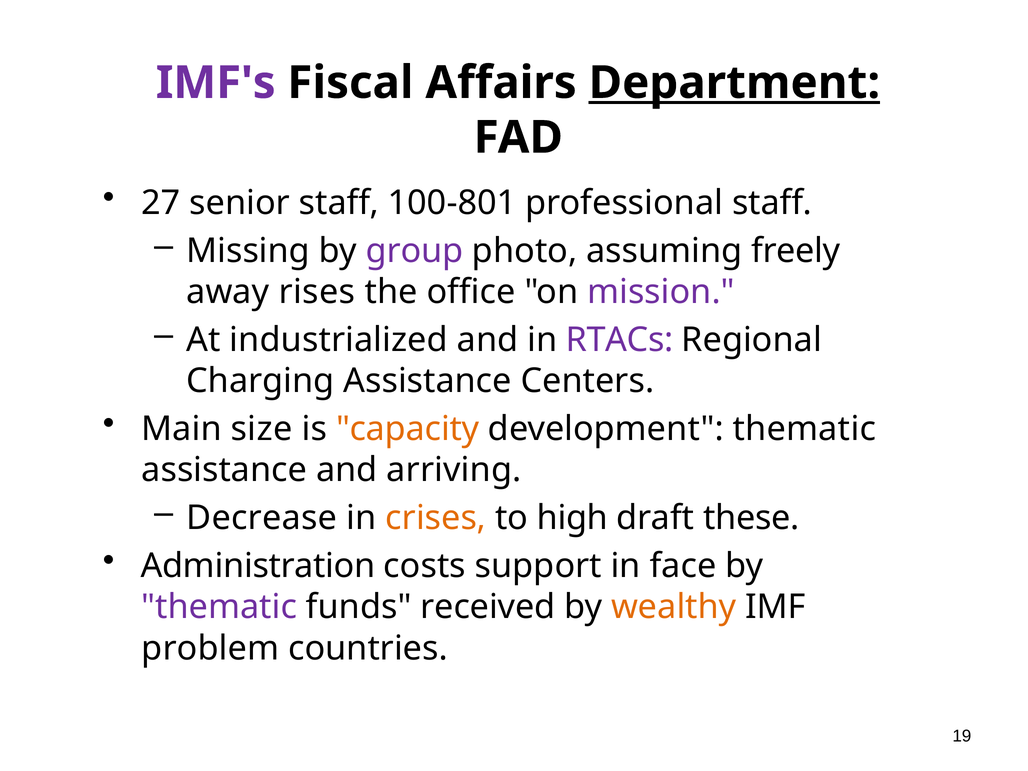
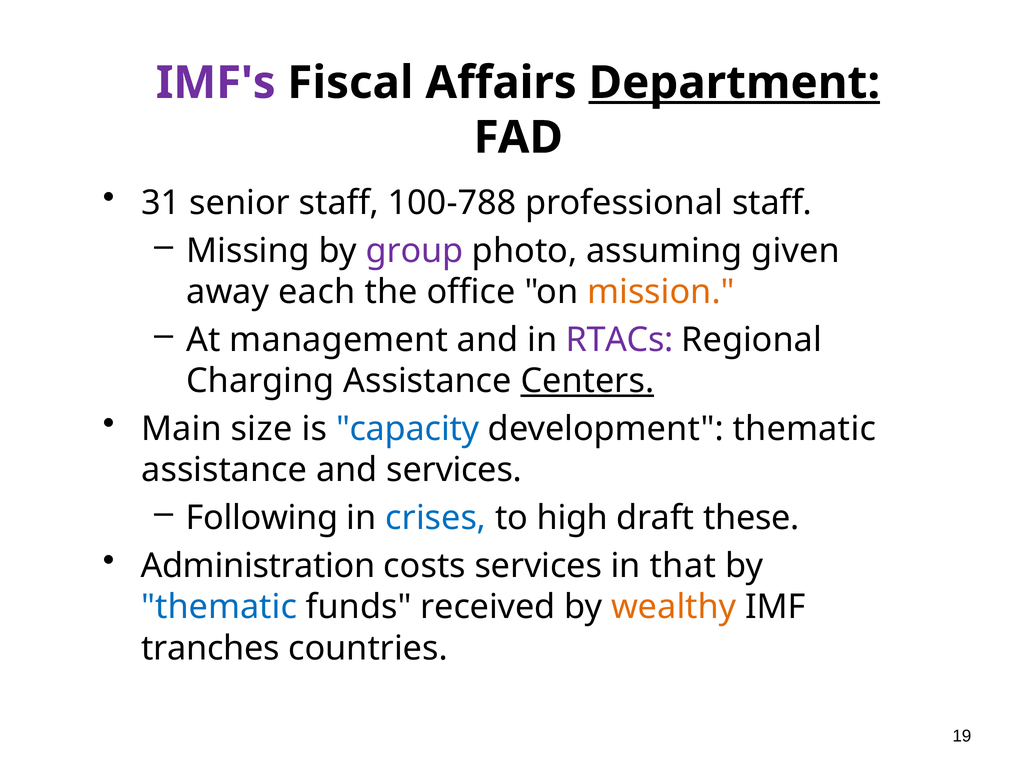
27: 27 -> 31
100-801: 100-801 -> 100-788
freely: freely -> given
rises: rises -> each
mission colour: purple -> orange
industrialized: industrialized -> management
Centers underline: none -> present
capacity colour: orange -> blue
and arriving: arriving -> services
Decrease: Decrease -> Following
crises colour: orange -> blue
costs support: support -> services
face: face -> that
thematic at (219, 607) colour: purple -> blue
problem: problem -> tranches
